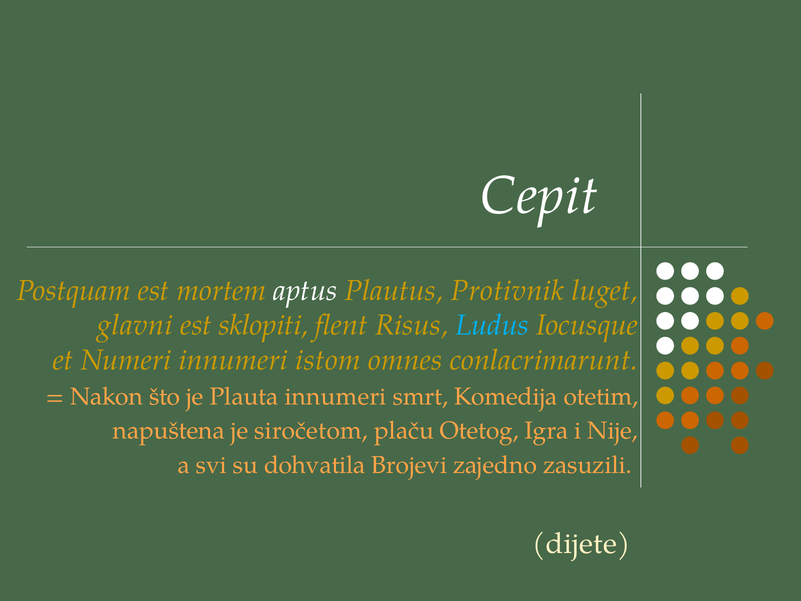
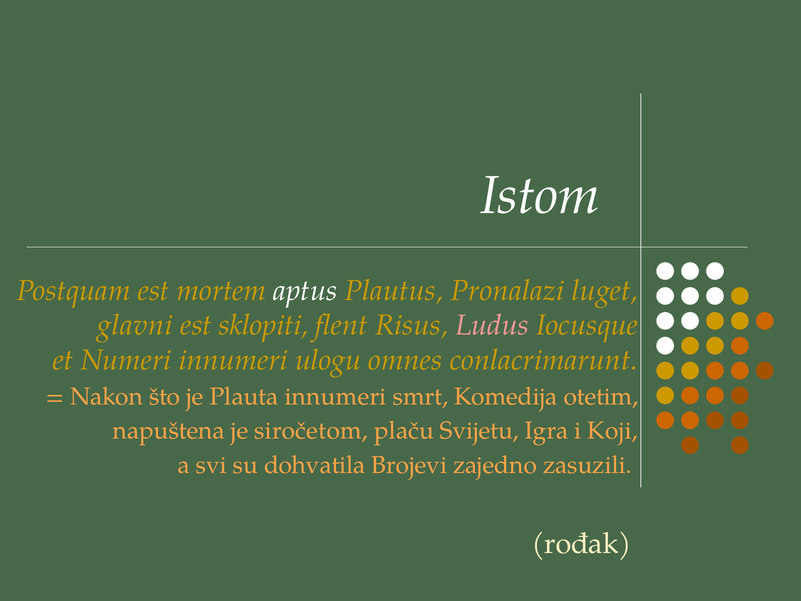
Cepit: Cepit -> Istom
Protivnik: Protivnik -> Pronalazi
Ludus colour: light blue -> pink
istom: istom -> ulogu
Otetog: Otetog -> Svijetu
Nije: Nije -> Koji
dijete: dijete -> rođak
